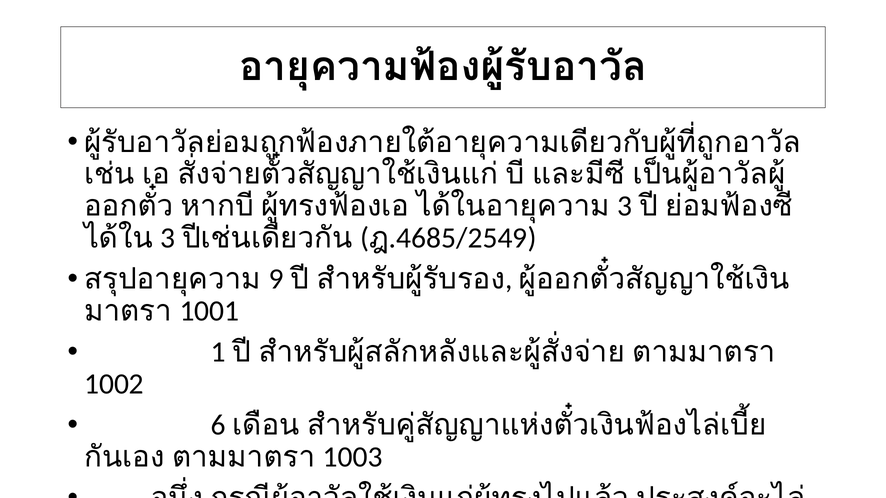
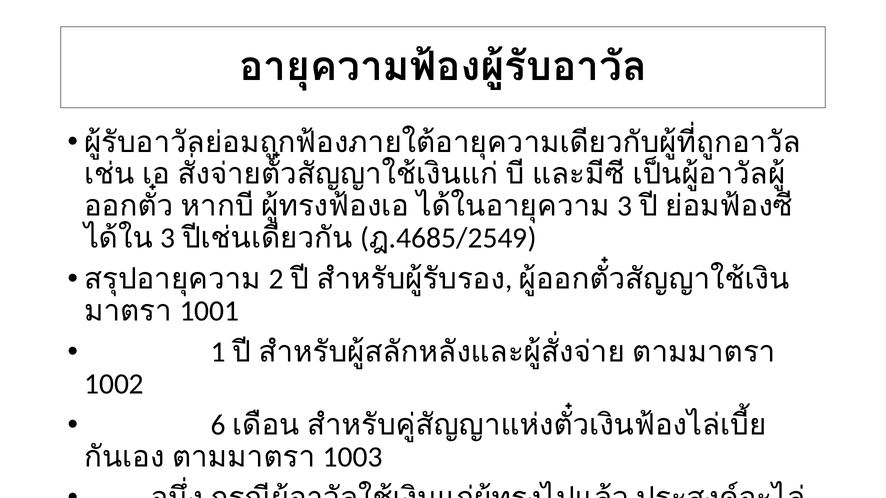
9: 9 -> 2
